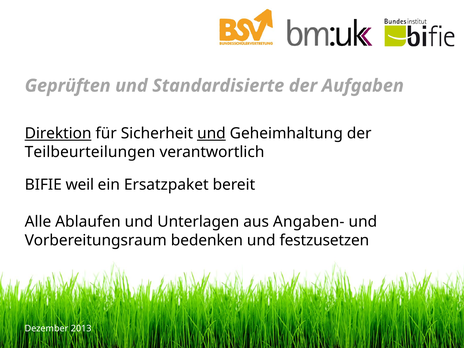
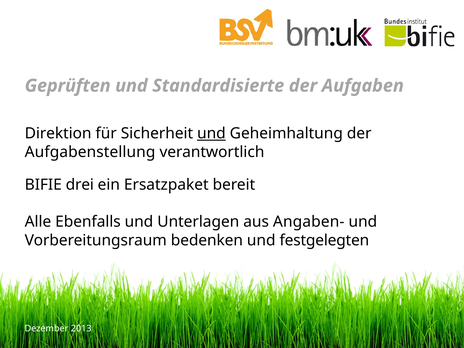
Direktion underline: present -> none
Teilbeurteilungen: Teilbeurteilungen -> Aufgabenstellung
weil: weil -> drei
Ablaufen: Ablaufen -> Ebenfalls
festzusetzen: festzusetzen -> festgelegten
